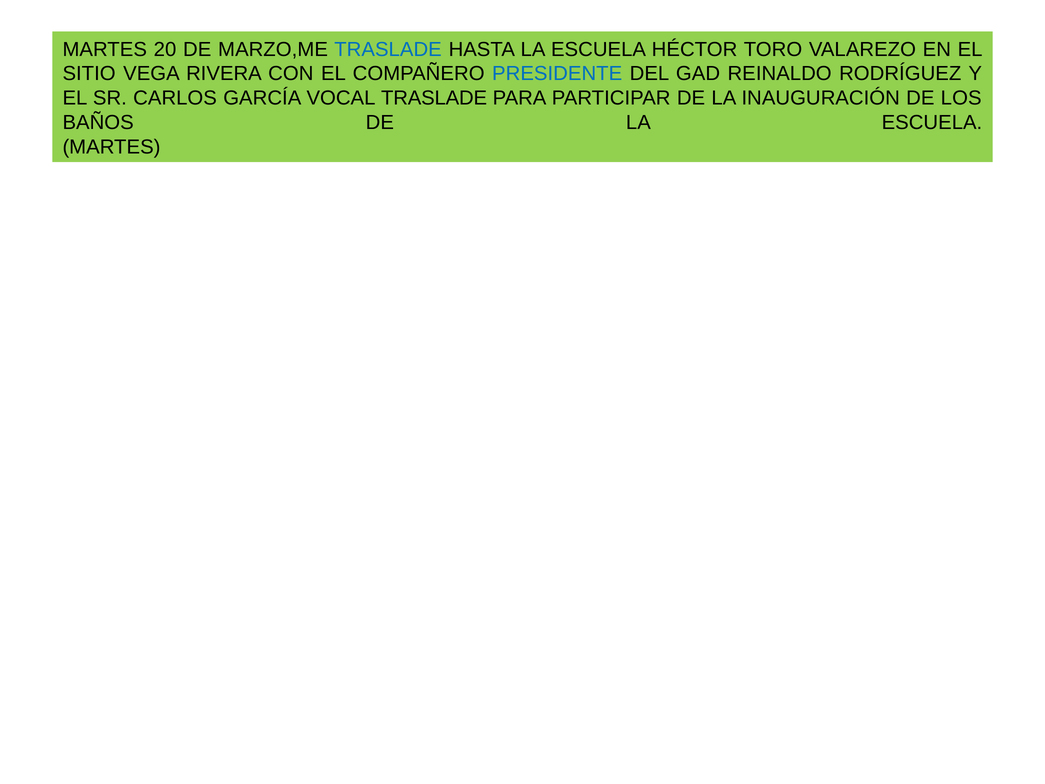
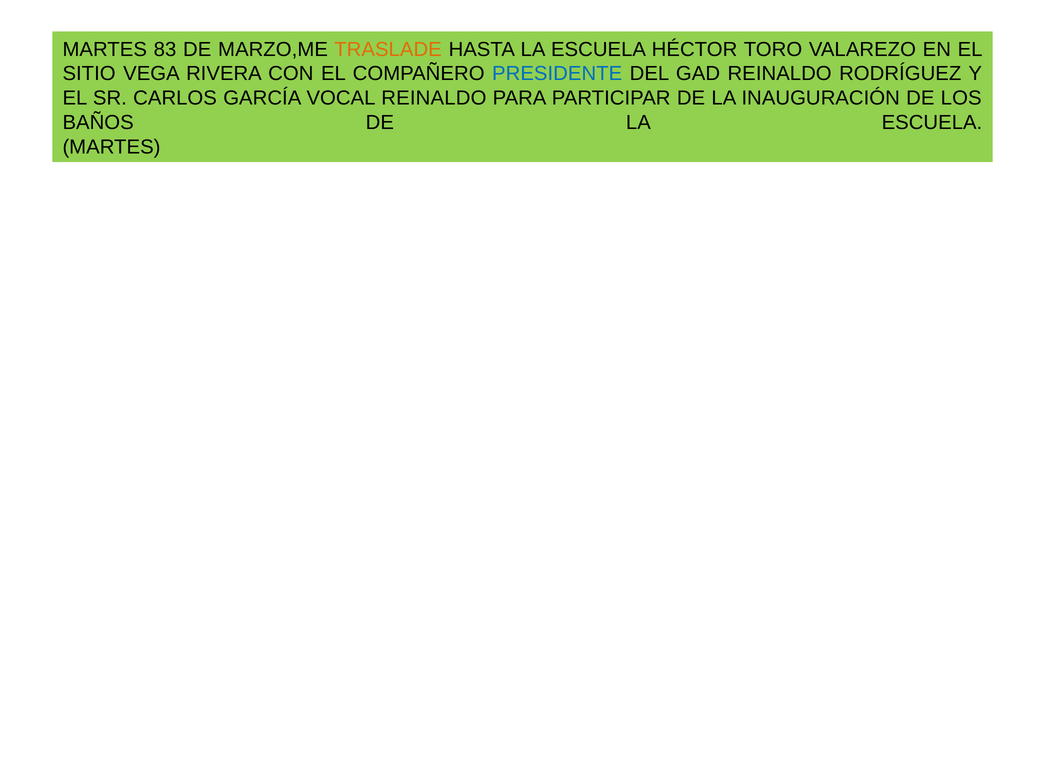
20: 20 -> 83
TRASLADE at (388, 49) colour: blue -> orange
VOCAL TRASLADE: TRASLADE -> REINALDO
